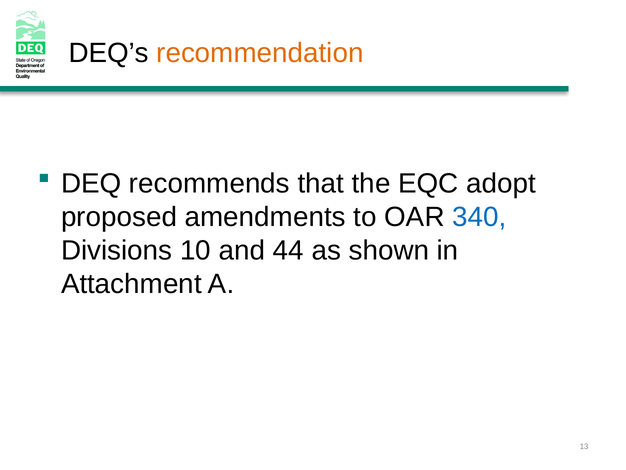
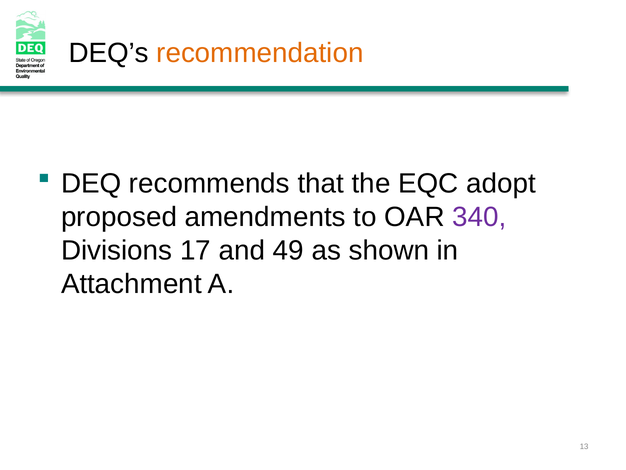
340 colour: blue -> purple
10: 10 -> 17
44: 44 -> 49
